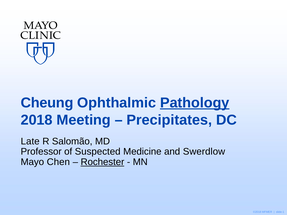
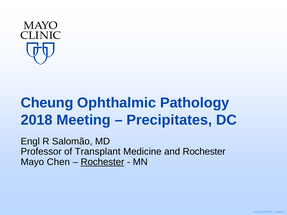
Pathology underline: present -> none
Late: Late -> Engl
Suspected: Suspected -> Transplant
and Swerdlow: Swerdlow -> Rochester
